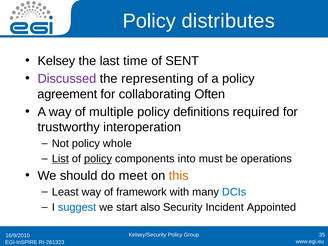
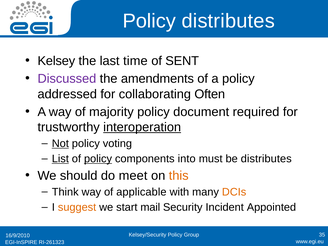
representing: representing -> amendments
agreement: agreement -> addressed
multiple: multiple -> majority
definitions: definitions -> document
interoperation underline: none -> present
Not underline: none -> present
whole: whole -> voting
be operations: operations -> distributes
Least: Least -> Think
framework: framework -> applicable
DCIs colour: blue -> orange
suggest colour: blue -> orange
also: also -> mail
